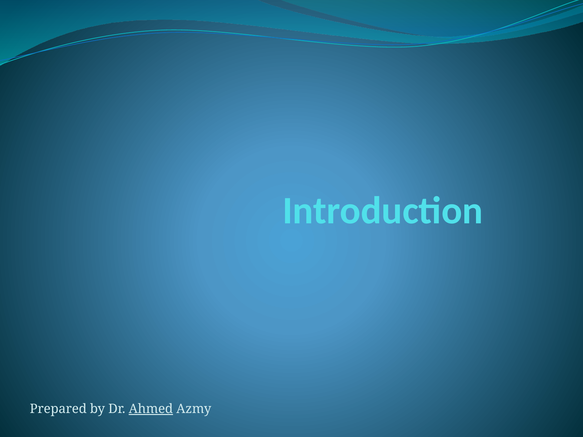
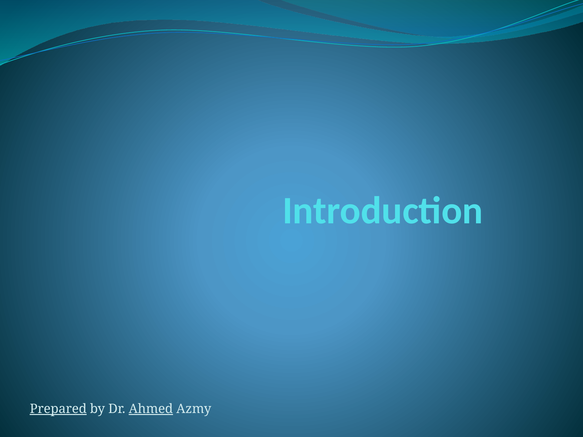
Prepared underline: none -> present
